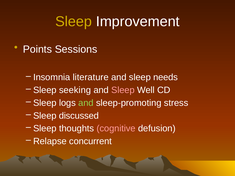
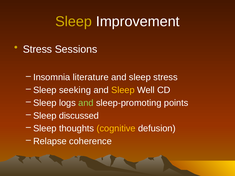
Points at (37, 49): Points -> Stress
sleep needs: needs -> stress
Sleep at (123, 90) colour: pink -> yellow
stress: stress -> points
cognitive colour: pink -> yellow
concurrent: concurrent -> coherence
